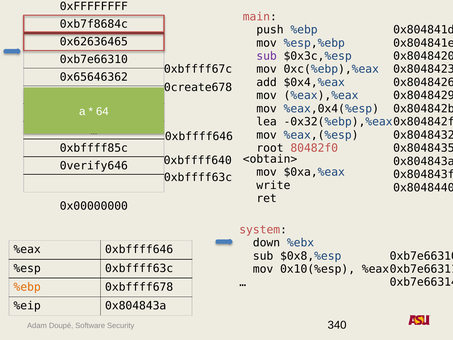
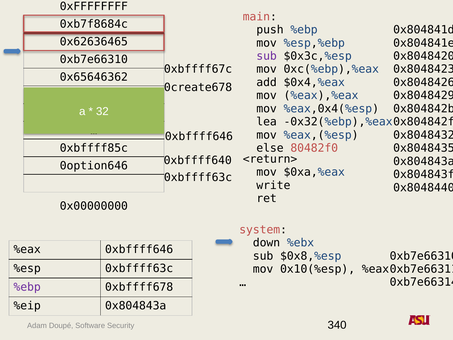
64: 64 -> 32
root: root -> else
<obtain>: <obtain> -> <return>
0verify646: 0verify646 -> 0option646
%ebp at (27, 287) colour: orange -> purple
